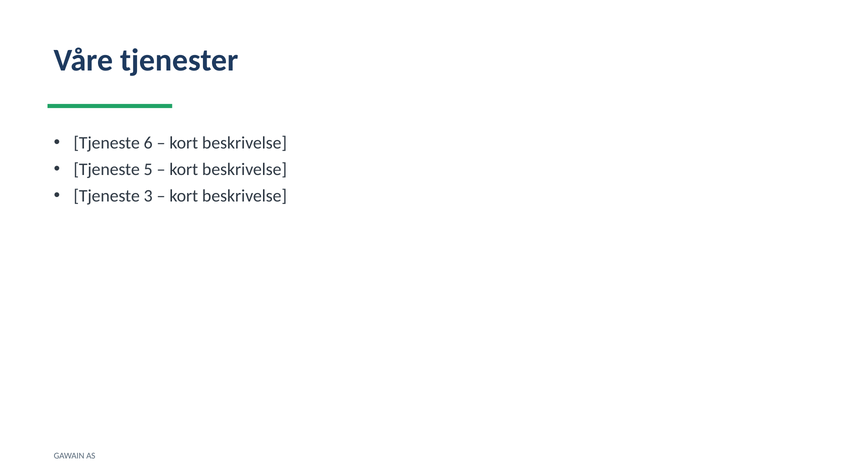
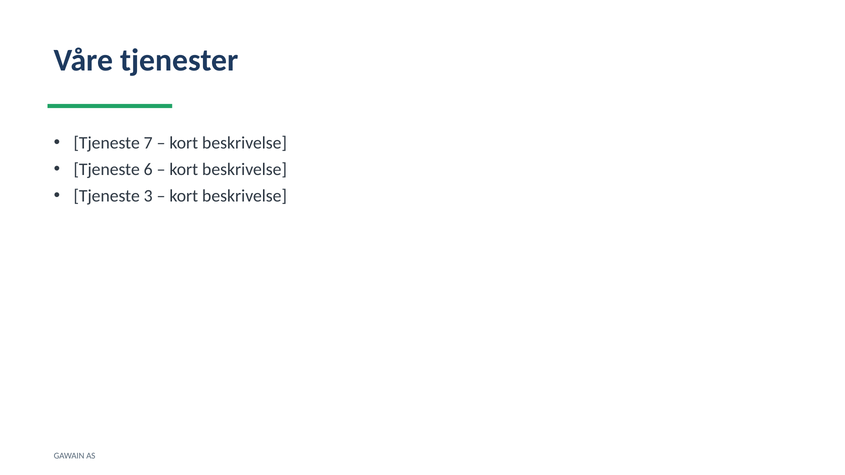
6: 6 -> 7
5: 5 -> 6
